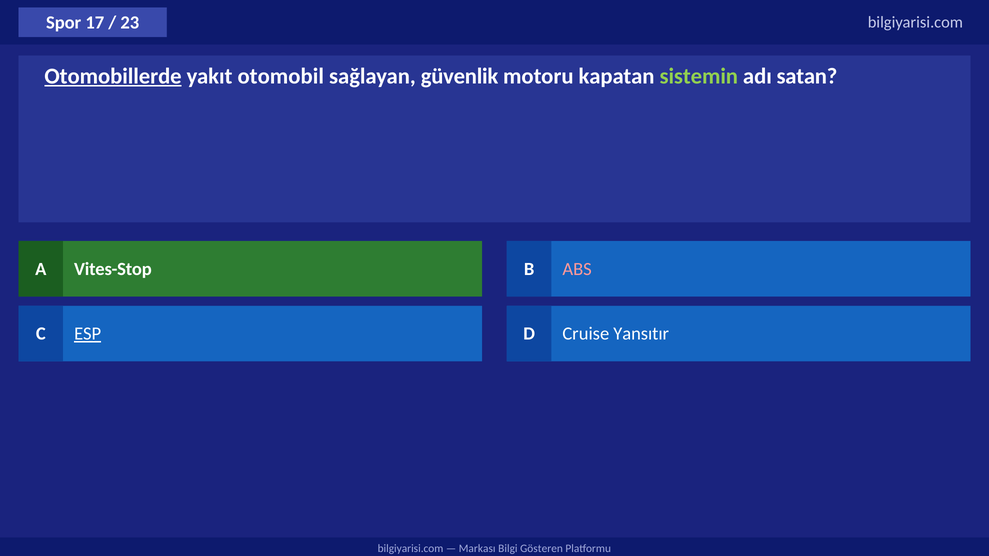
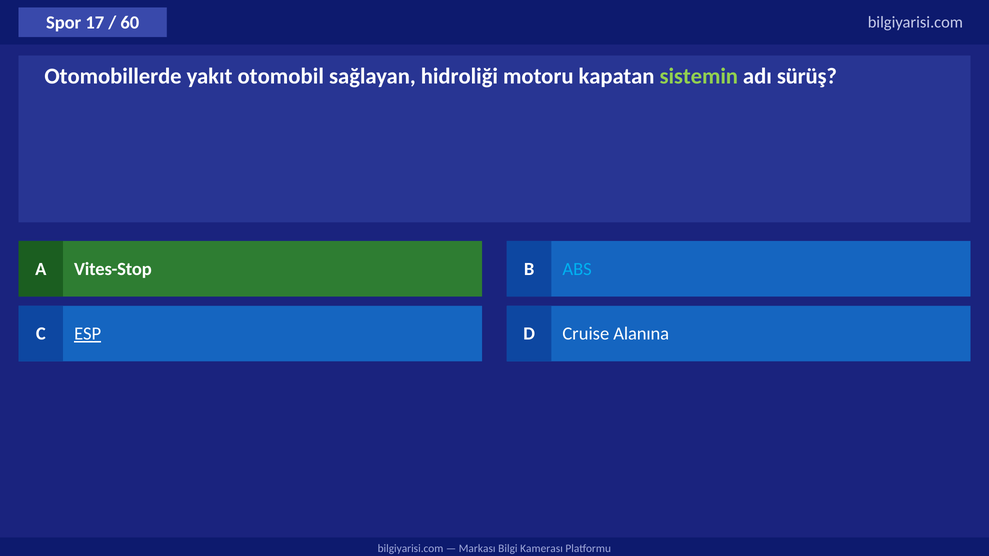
23: 23 -> 60
Otomobillerde underline: present -> none
güvenlik: güvenlik -> hidroliği
satan: satan -> sürüş
ABS colour: pink -> light blue
Yansıtır: Yansıtır -> Alanına
Gösteren: Gösteren -> Kamerası
